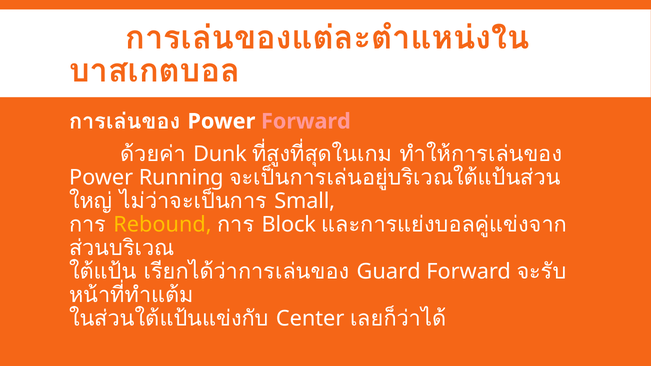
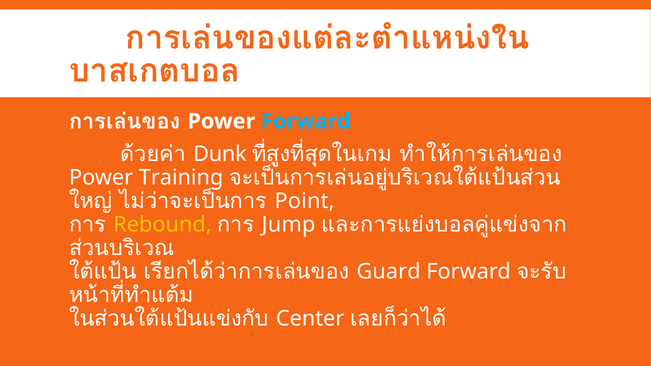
Forward at (306, 121) colour: pink -> light blue
Running: Running -> Training
Small: Small -> Point
Block: Block -> Jump
